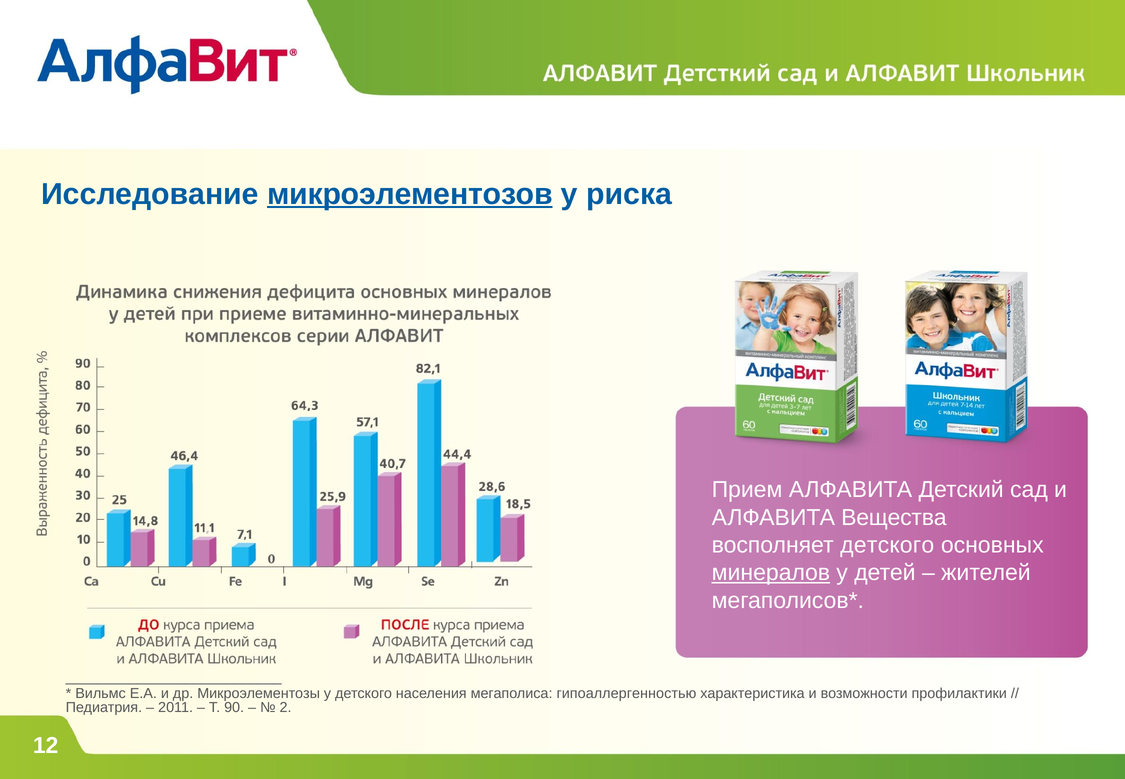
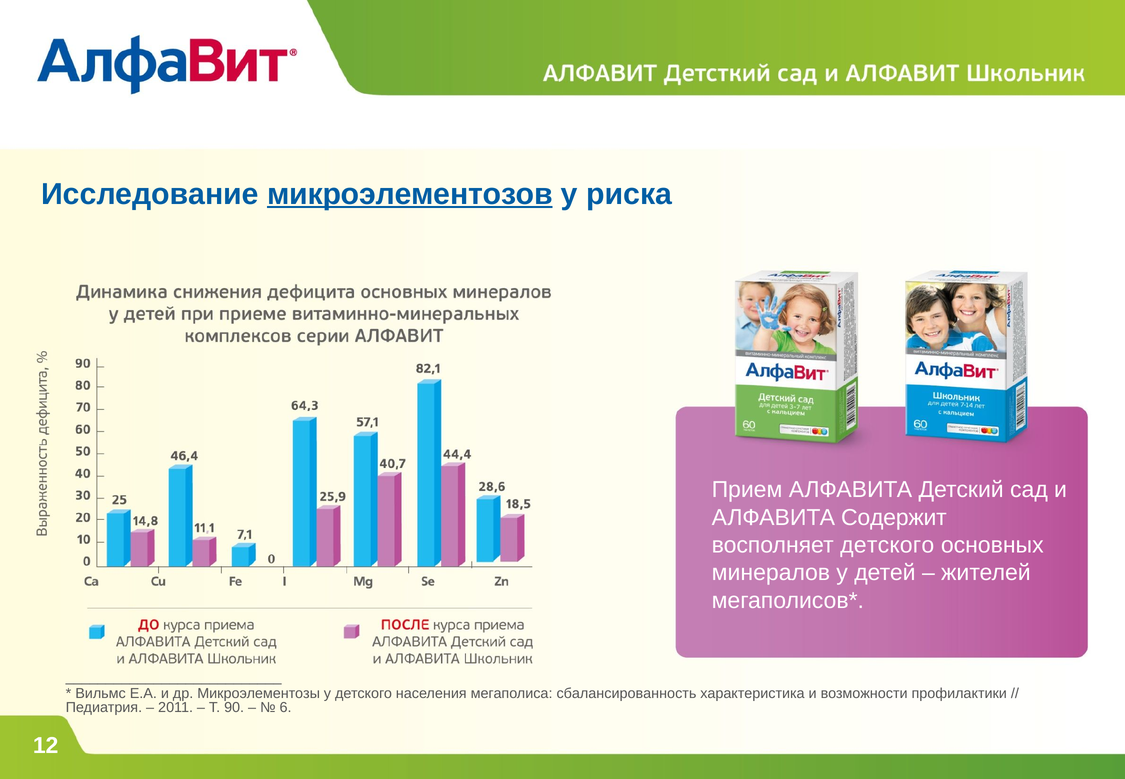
Вещества: Вещества -> Содержит
минералов underline: present -> none
гипоаллергенностью: гипоаллергенностью -> сбалансированность
2: 2 -> 6
